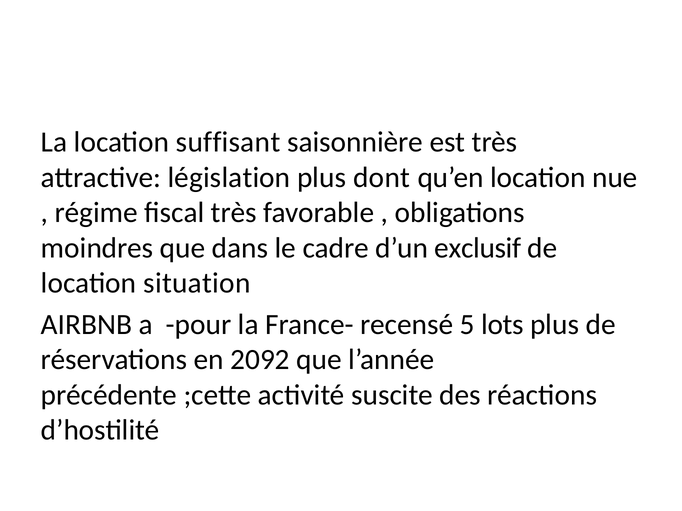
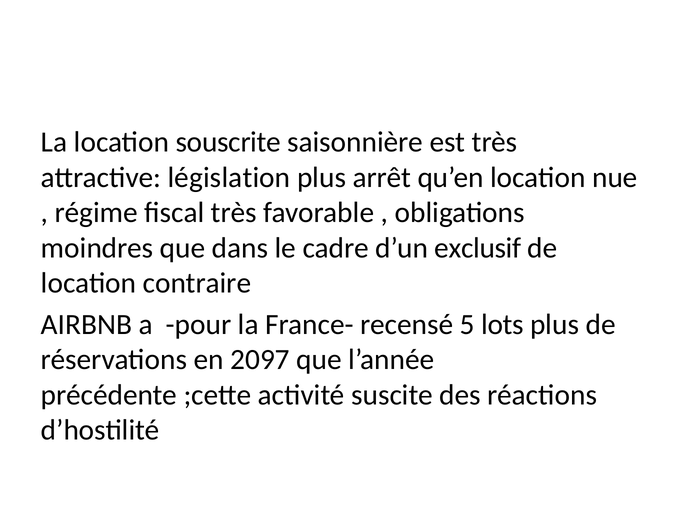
suffisant: suffisant -> souscrite
dont: dont -> arrêt
situation: situation -> contraire
2092: 2092 -> 2097
